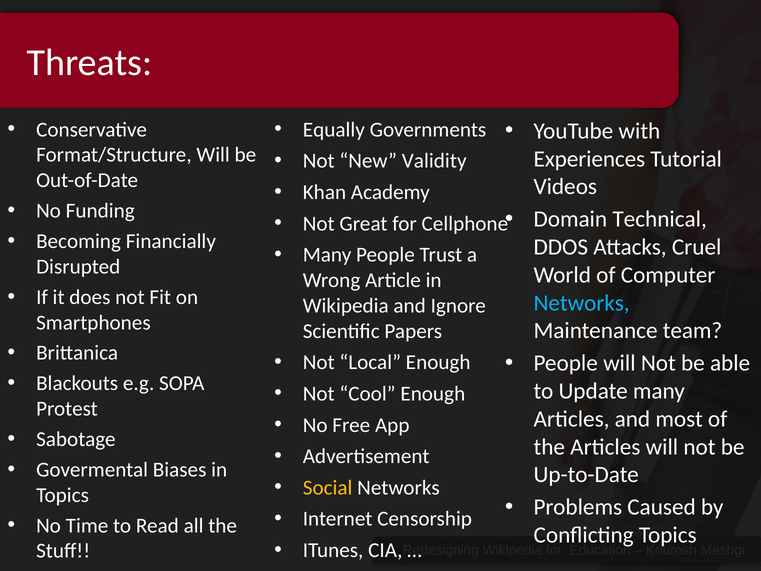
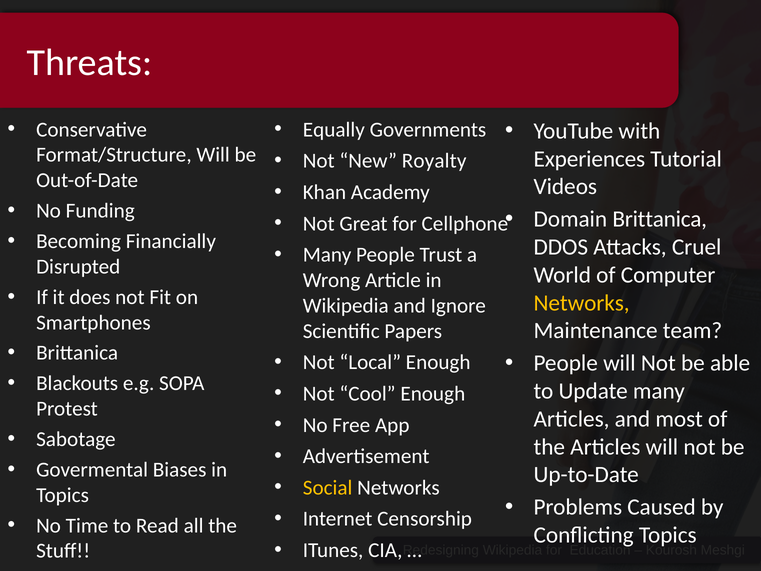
Validity: Validity -> Royalty
Domain Technical: Technical -> Brittanica
Networks at (582, 303) colour: light blue -> yellow
